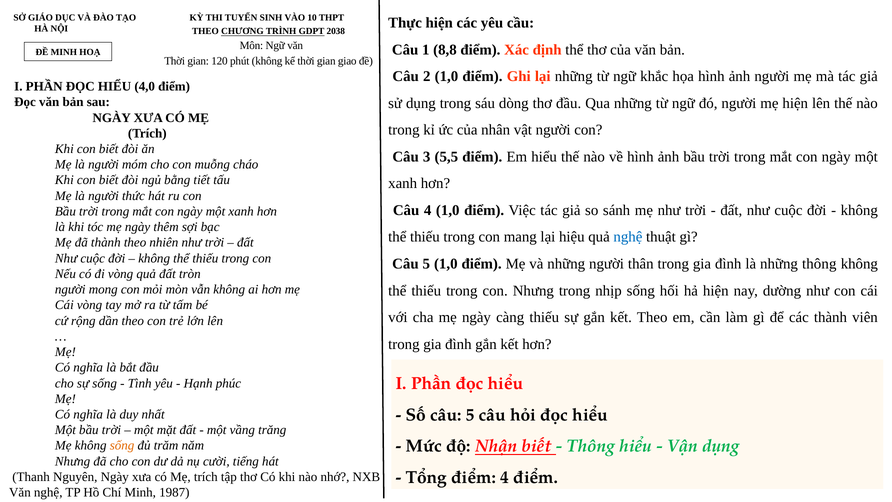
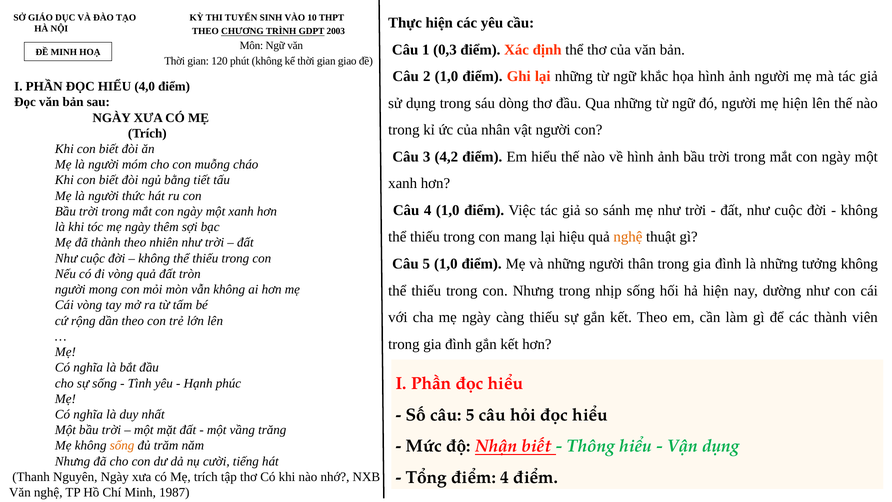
2038: 2038 -> 2003
8,8: 8,8 -> 0,3
5,5: 5,5 -> 4,2
nghệ at (628, 237) colour: blue -> orange
những thông: thông -> tưởng
